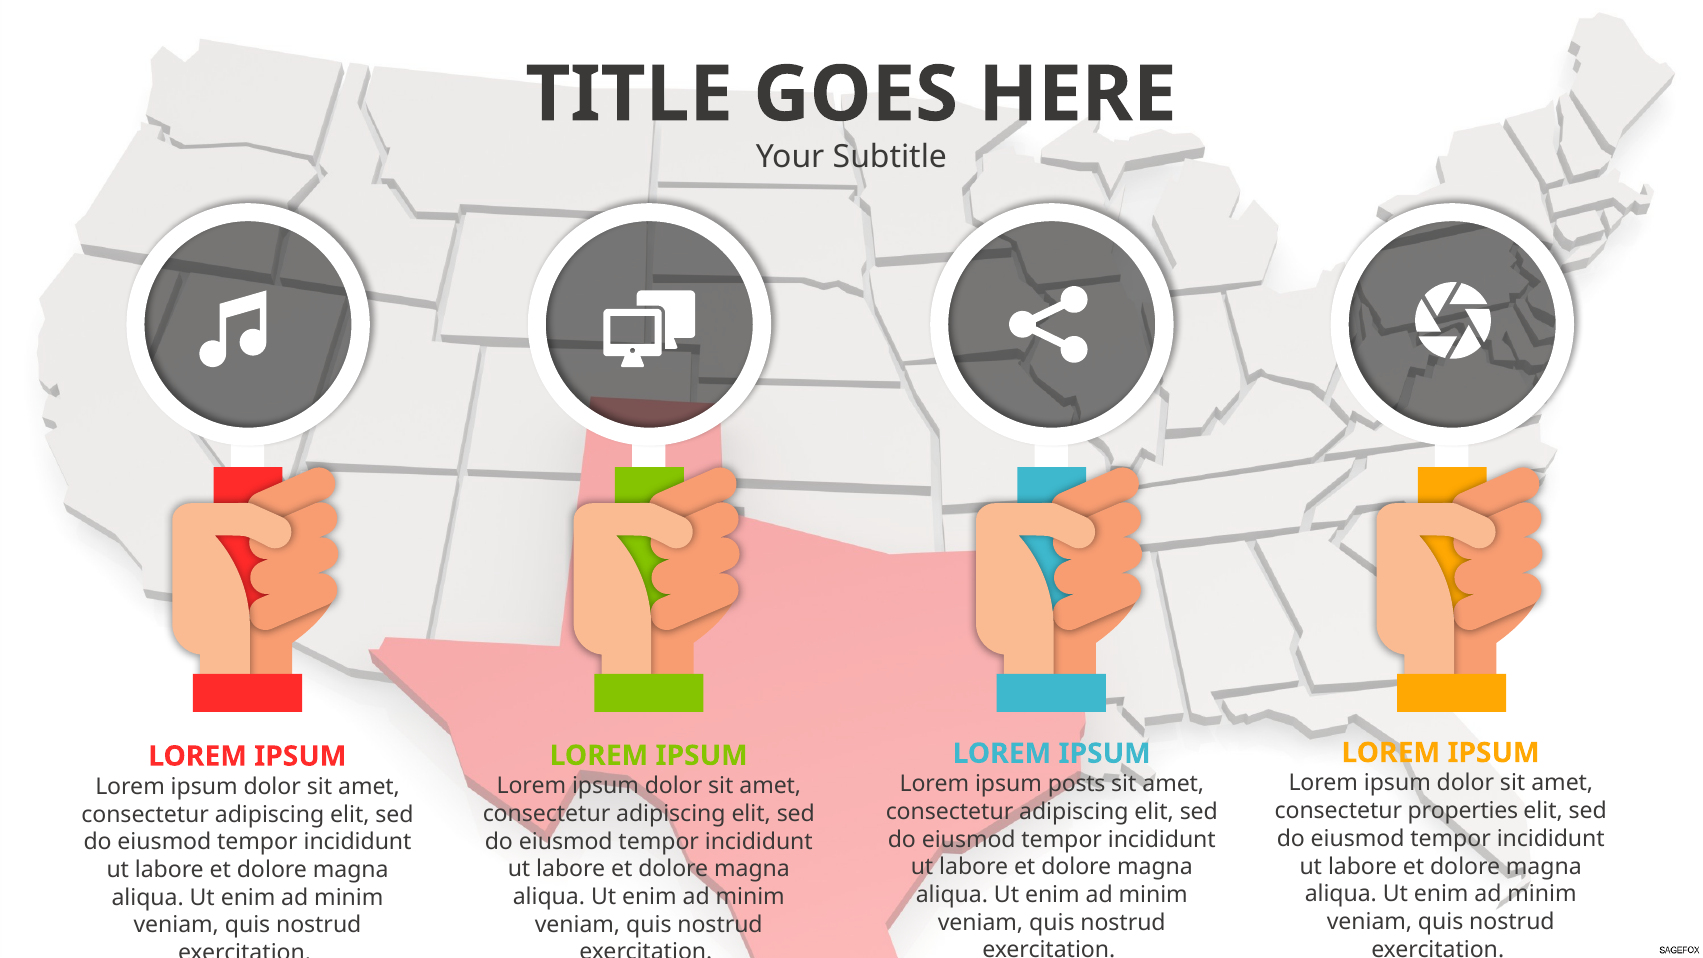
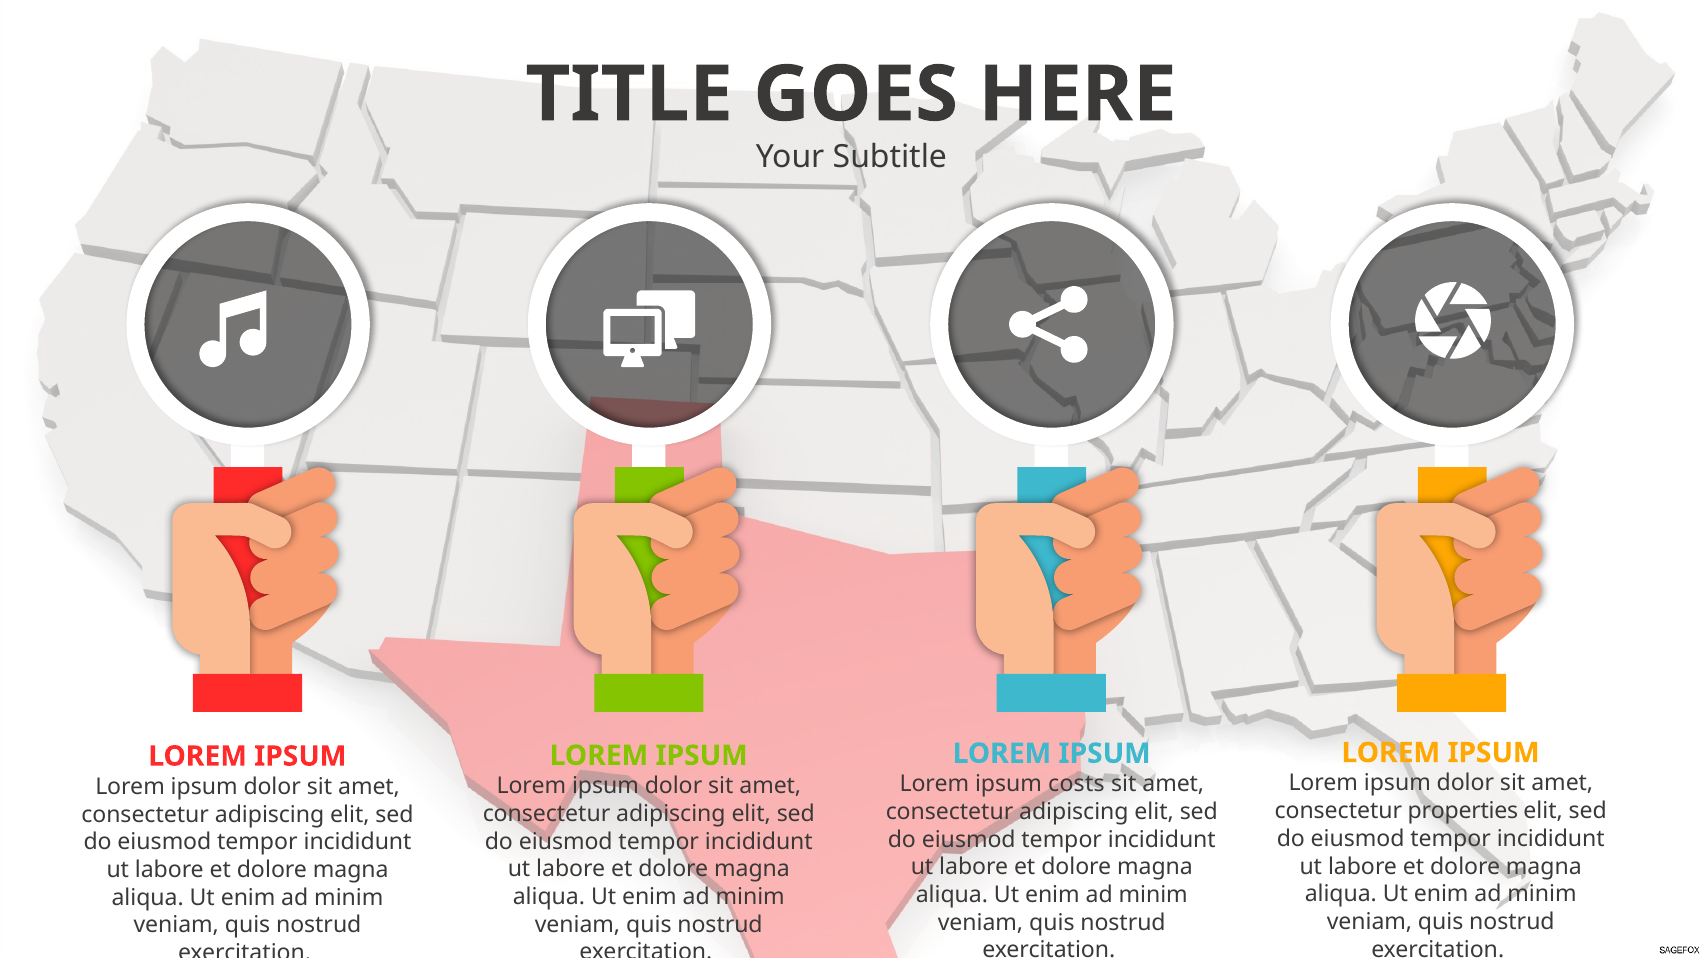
posts: posts -> costs
